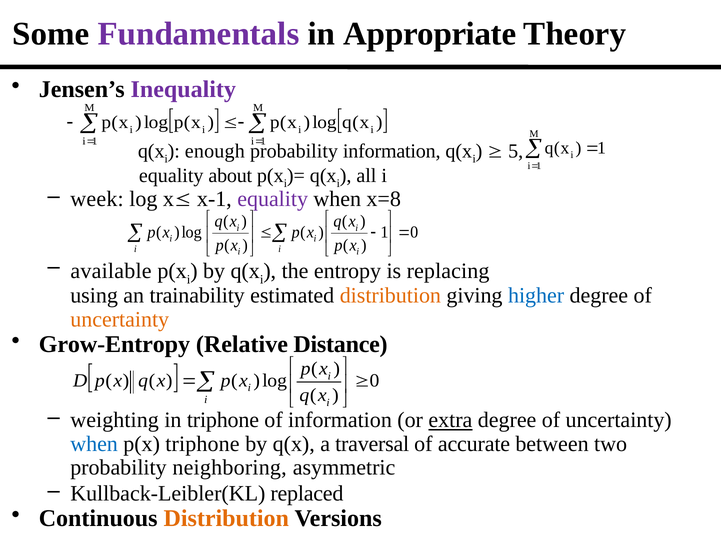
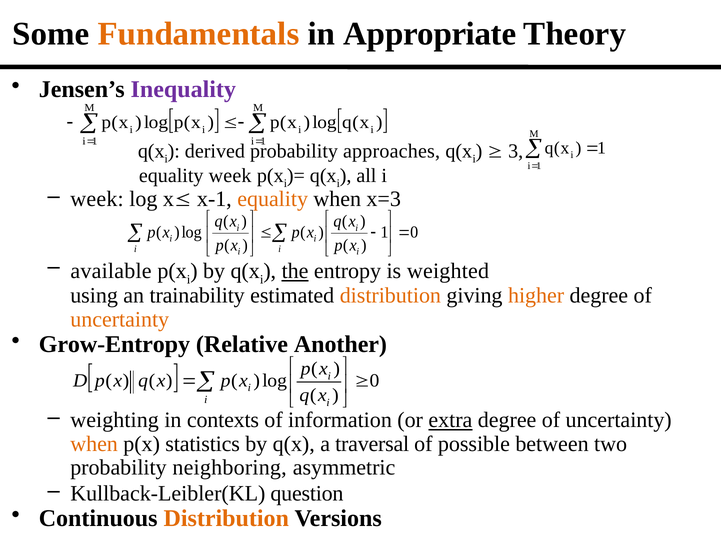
Fundamentals colour: purple -> orange
enough: enough -> derived
information at (392, 151): information -> approaches
5: 5 -> 3
equality about: about -> week
equality at (273, 199) colour: purple -> orange
x=8: x=8 -> x=3
the underline: none -> present
replacing: replacing -> weighted
higher colour: blue -> orange
Distance: Distance -> Another
in triphone: triphone -> contexts
when at (94, 445) colour: blue -> orange
p(x triphone: triphone -> statistics
accurate: accurate -> possible
replaced: replaced -> question
